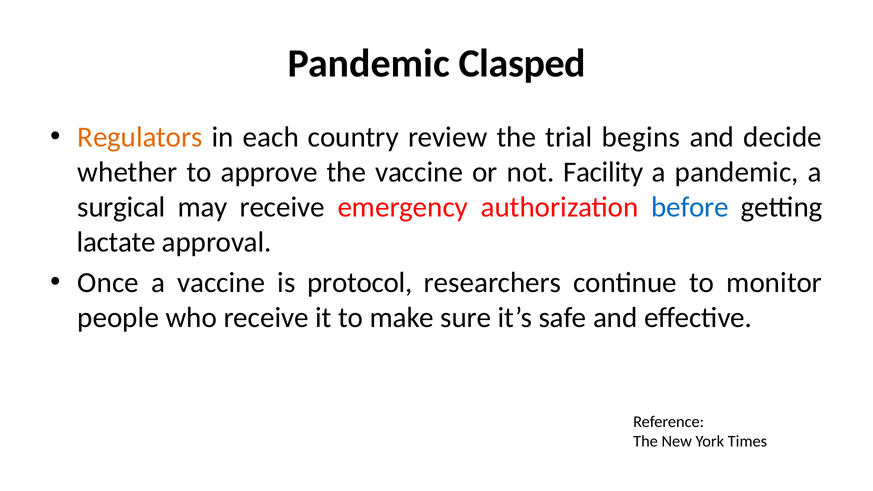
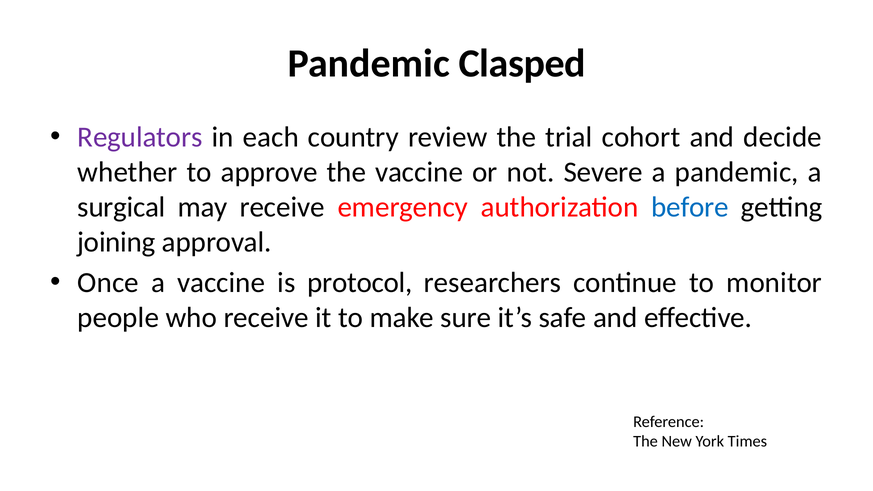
Regulators colour: orange -> purple
begins: begins -> cohort
Facility: Facility -> Severe
lactate: lactate -> joining
